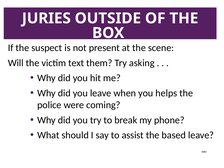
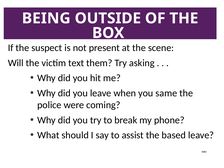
JURIES: JURIES -> BEING
helps: helps -> same
